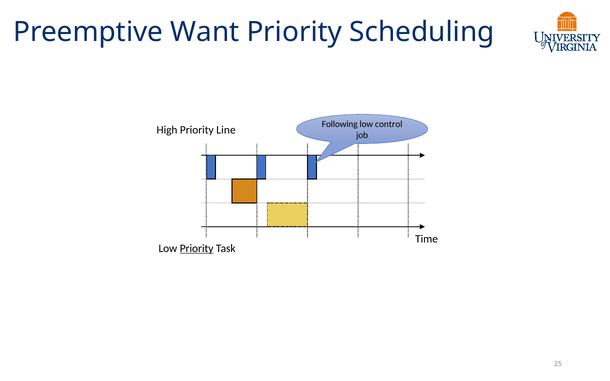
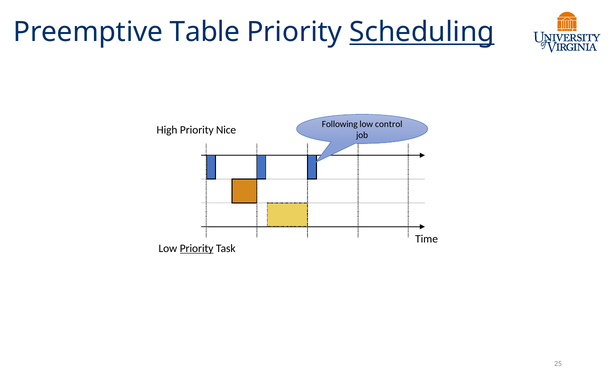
Want: Want -> Table
Scheduling underline: none -> present
Line: Line -> Nice
